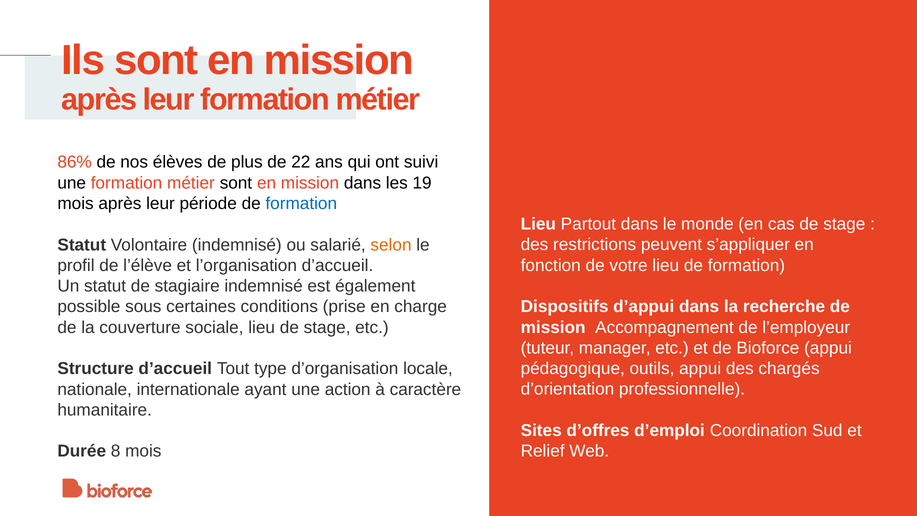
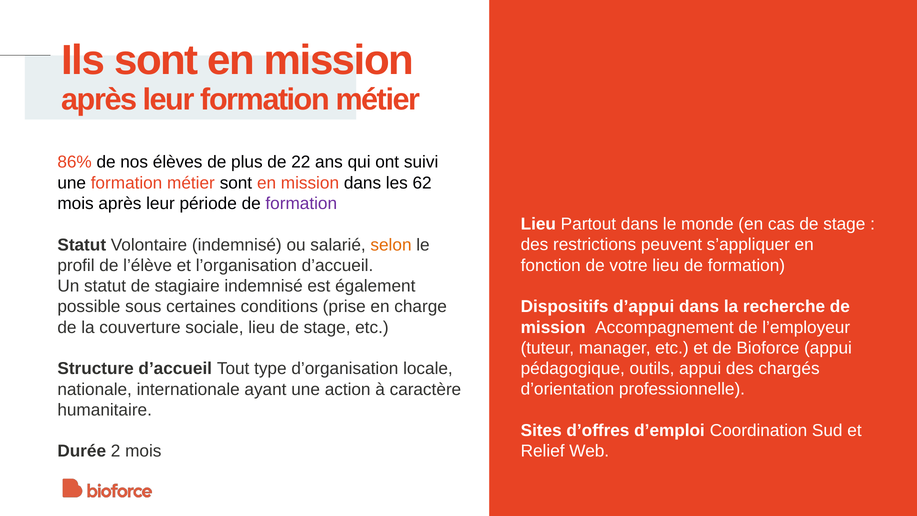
19: 19 -> 62
formation at (301, 203) colour: blue -> purple
8: 8 -> 2
